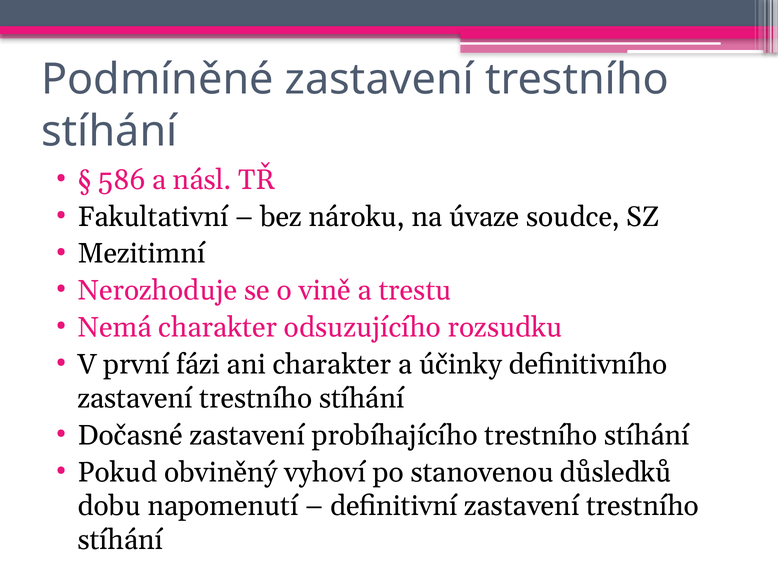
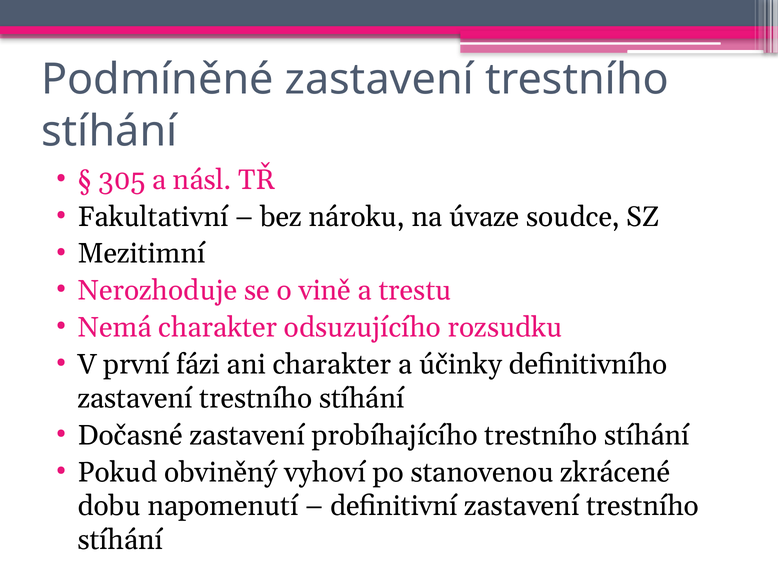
586: 586 -> 305
důsledků: důsledků -> zkrácené
